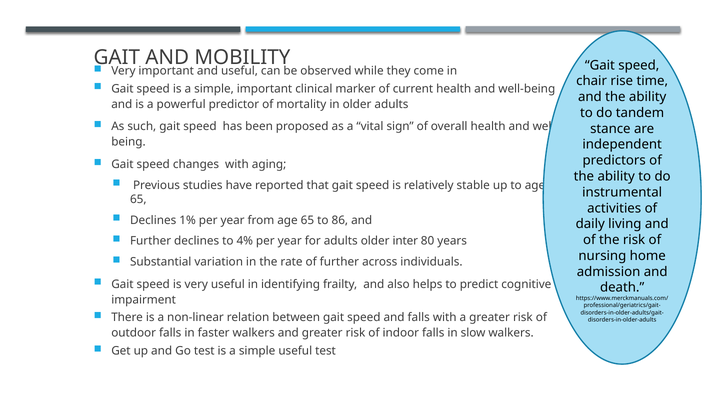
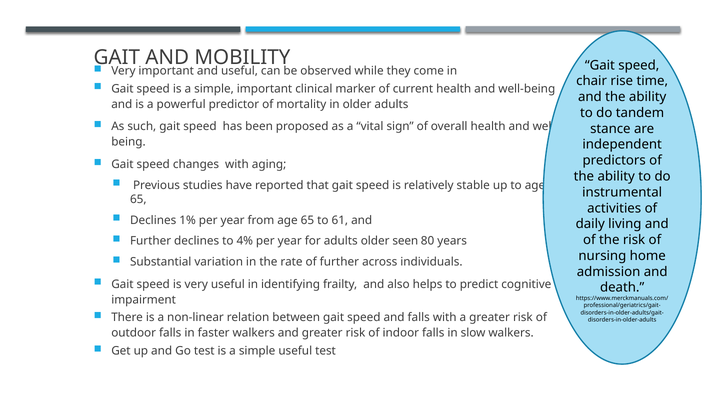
86: 86 -> 61
inter: inter -> seen
